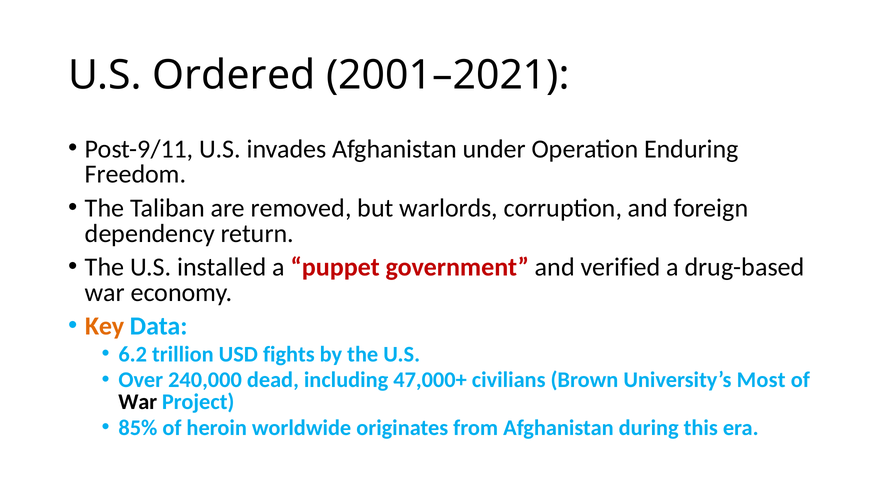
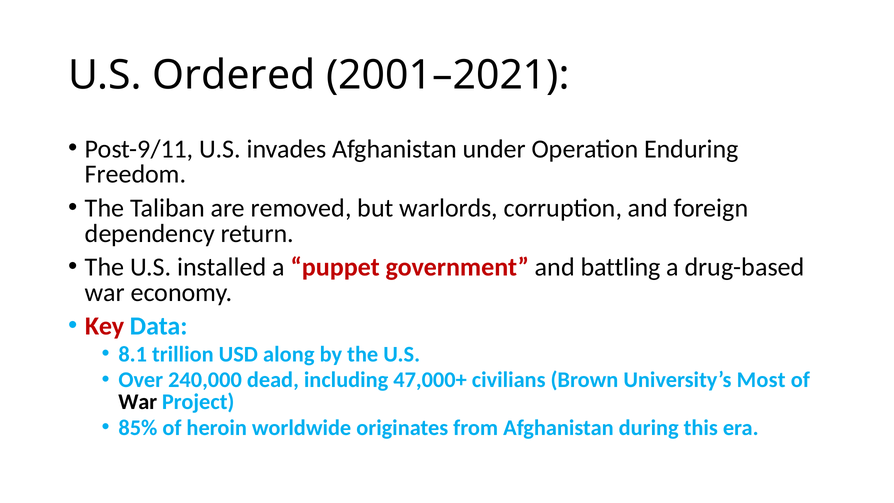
verified: verified -> battling
Key colour: orange -> red
6.2: 6.2 -> 8.1
fights: fights -> along
